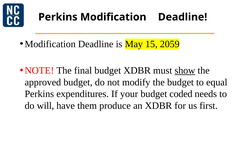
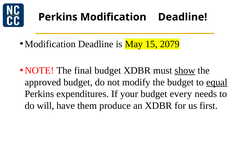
2059: 2059 -> 2079
equal underline: none -> present
coded: coded -> every
